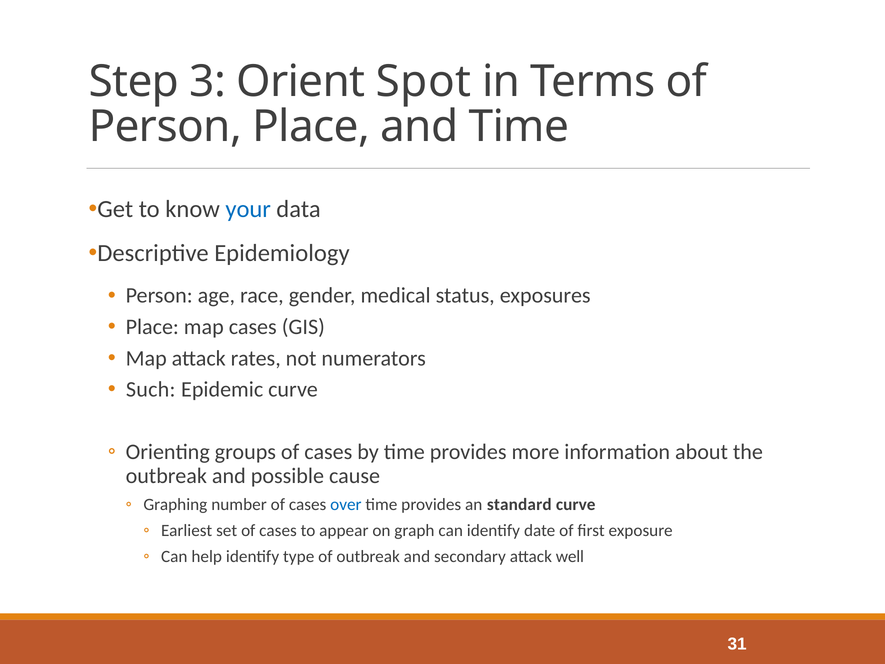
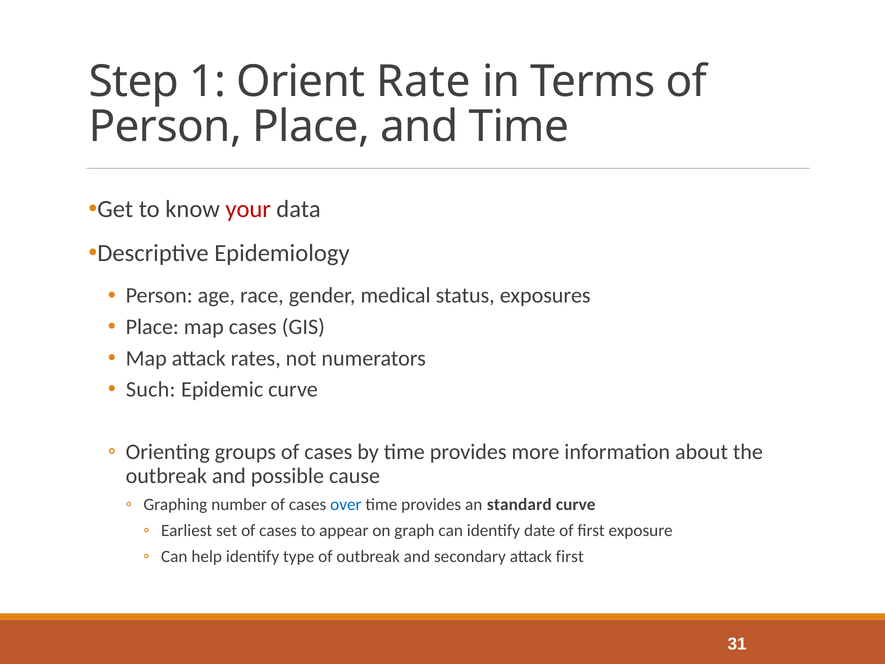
3: 3 -> 1
Spot: Spot -> Rate
your colour: blue -> red
attack well: well -> first
